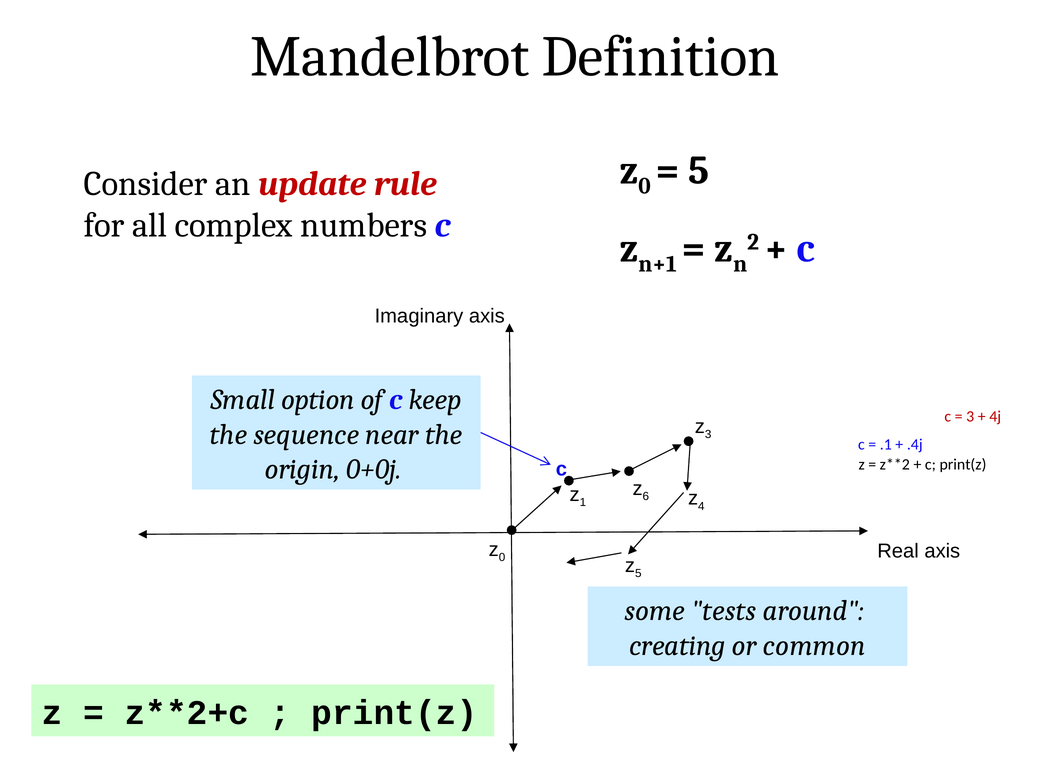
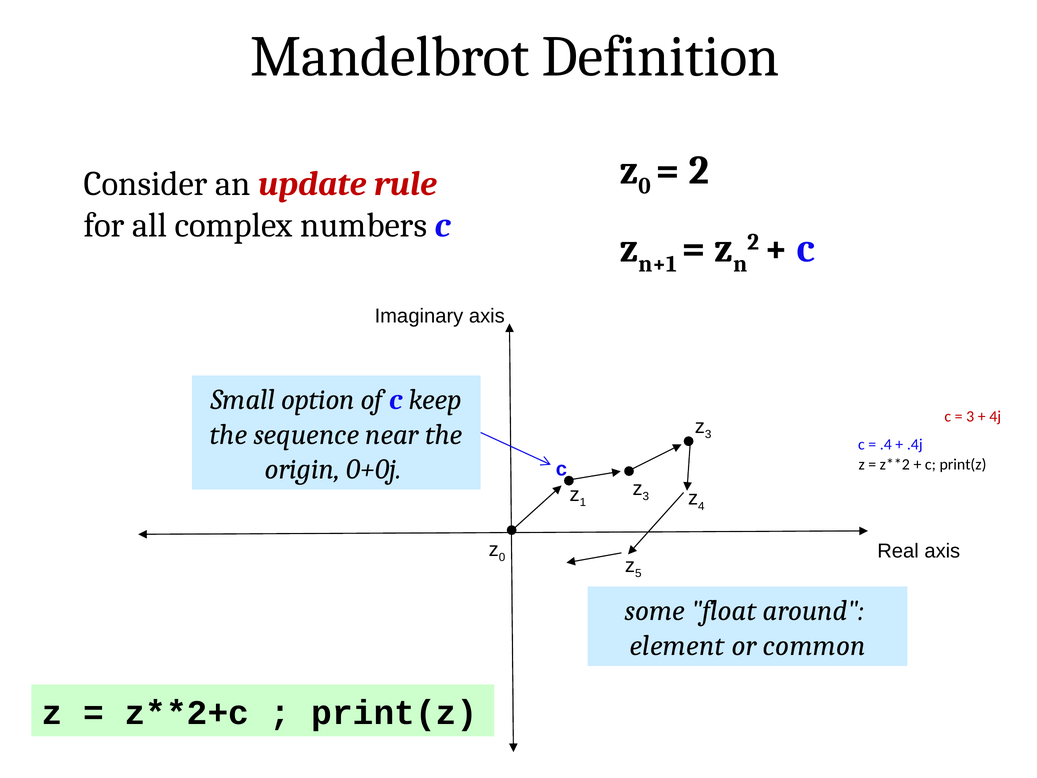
5 at (699, 170): 5 -> 2
.1: .1 -> .4
6 at (646, 496): 6 -> 3
tests: tests -> float
creating: creating -> element
